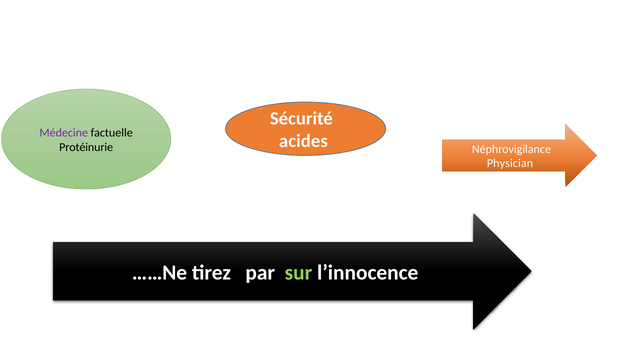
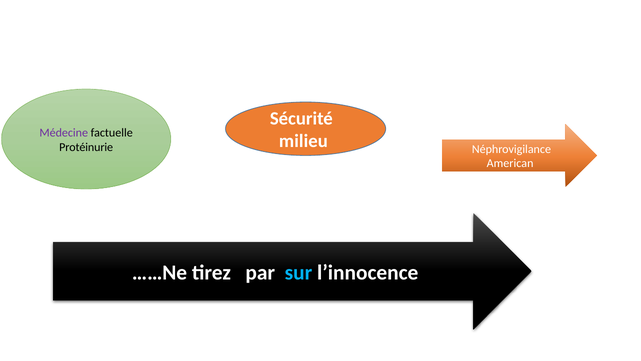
acides: acides -> milieu
Physician: Physician -> American
sur colour: light green -> light blue
